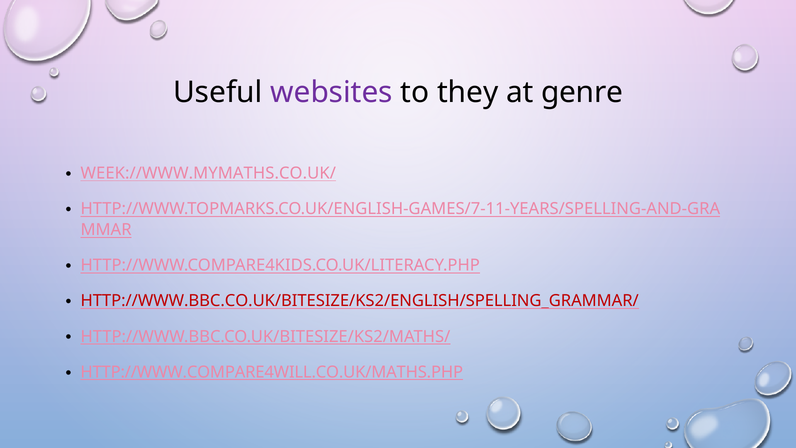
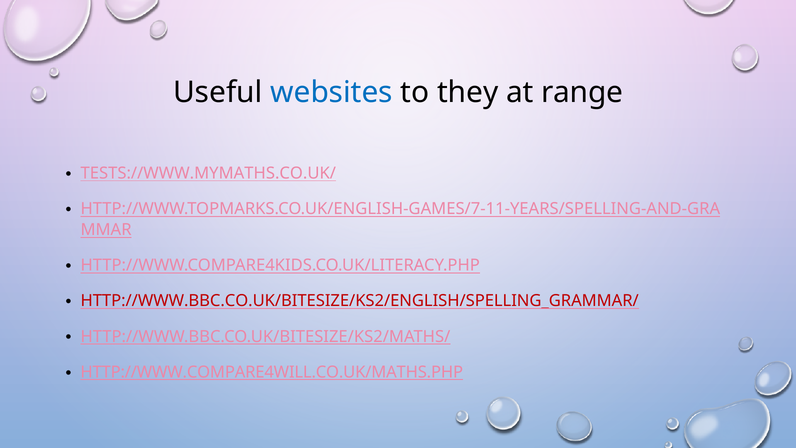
websites colour: purple -> blue
genre: genre -> range
WEEK://WWW.MYMATHS.CO.UK/: WEEK://WWW.MYMATHS.CO.UK/ -> TESTS://WWW.MYMATHS.CO.UK/
